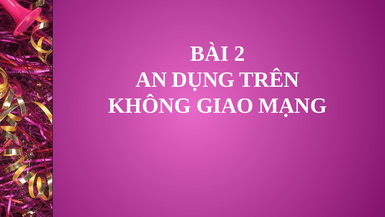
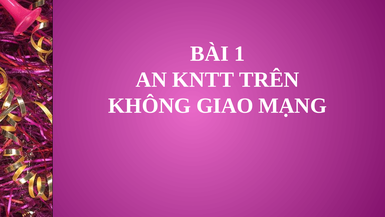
2: 2 -> 1
DỤNG: DỤNG -> KNTT
